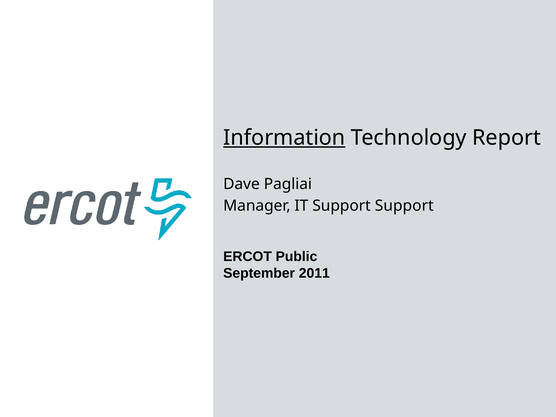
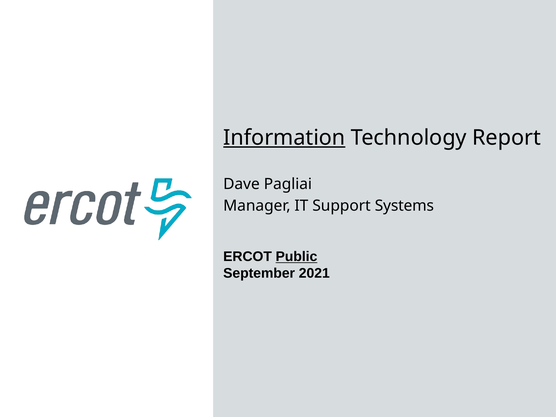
Support Support: Support -> Systems
Public underline: none -> present
2011: 2011 -> 2021
